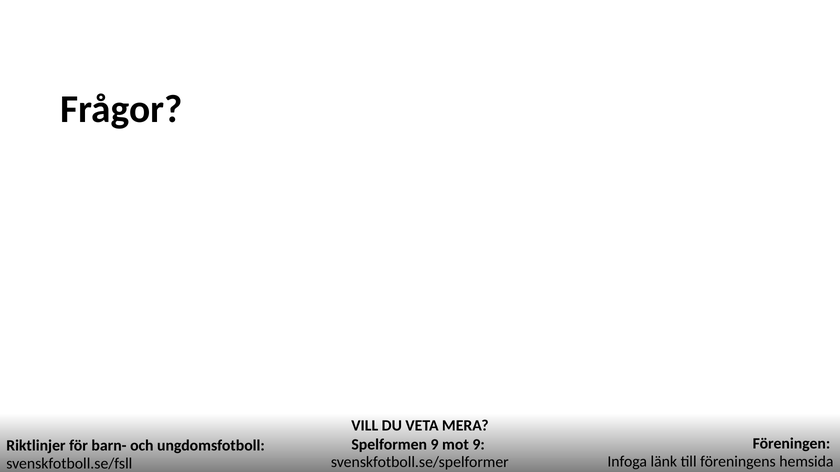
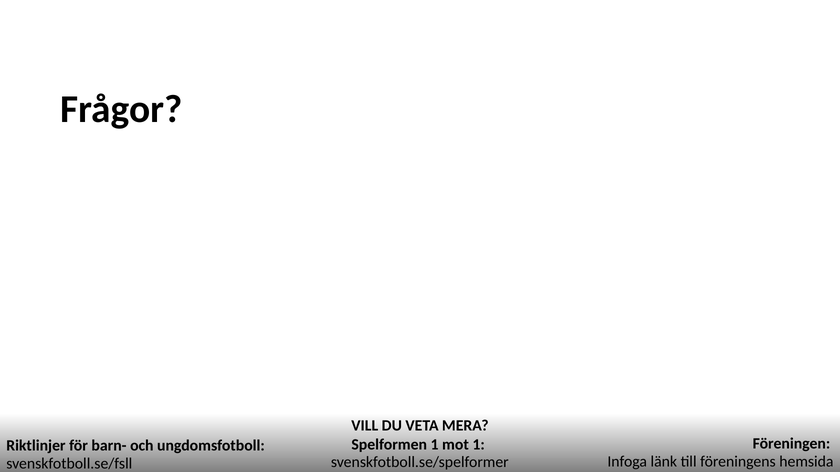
Spelformen 9: 9 -> 1
mot 9: 9 -> 1
